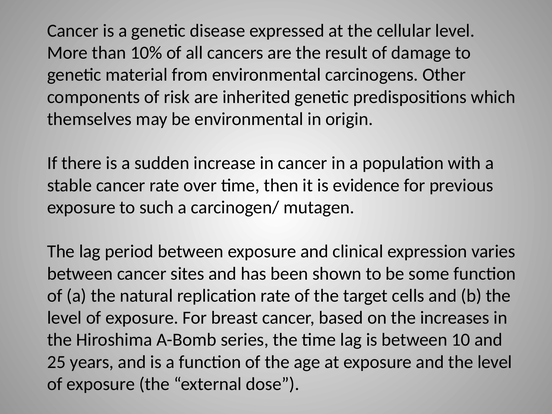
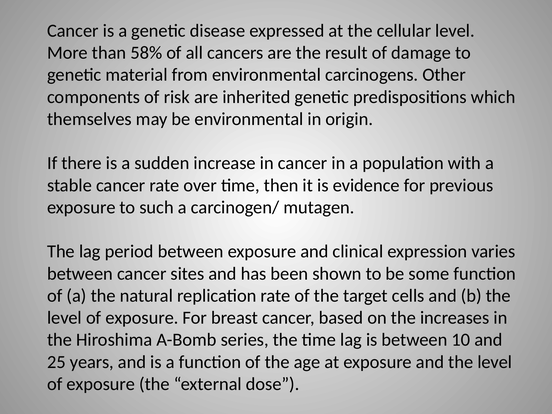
10%: 10% -> 58%
